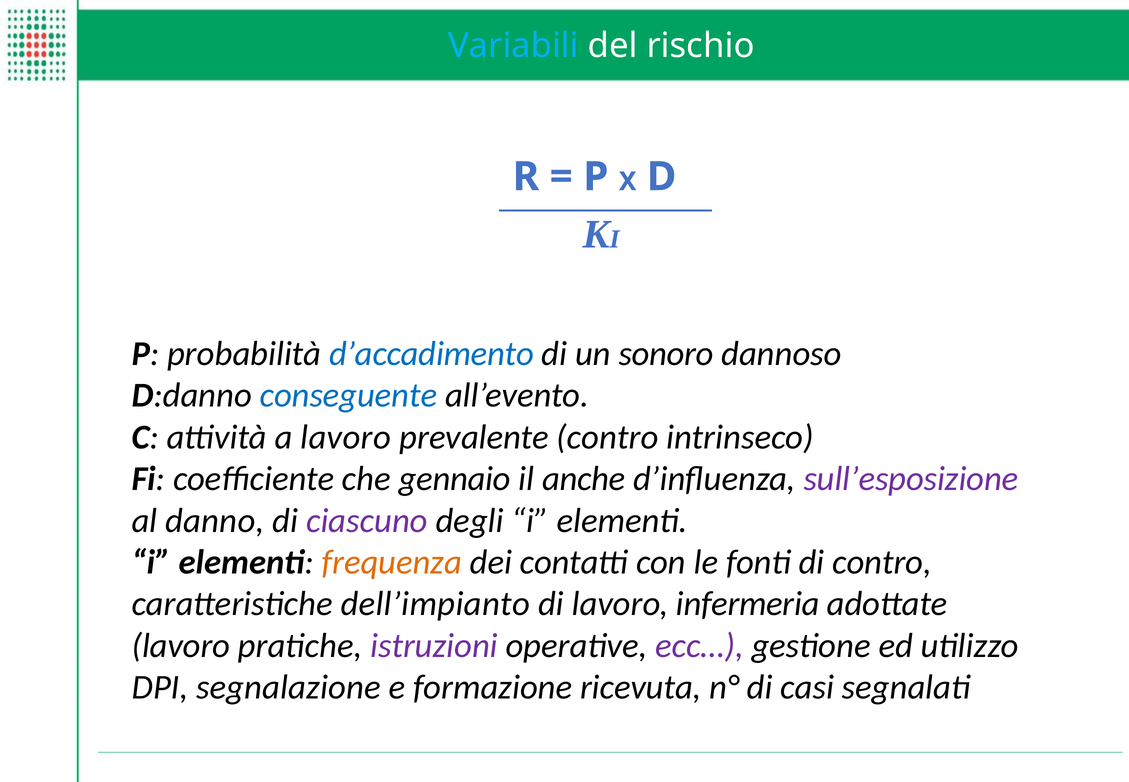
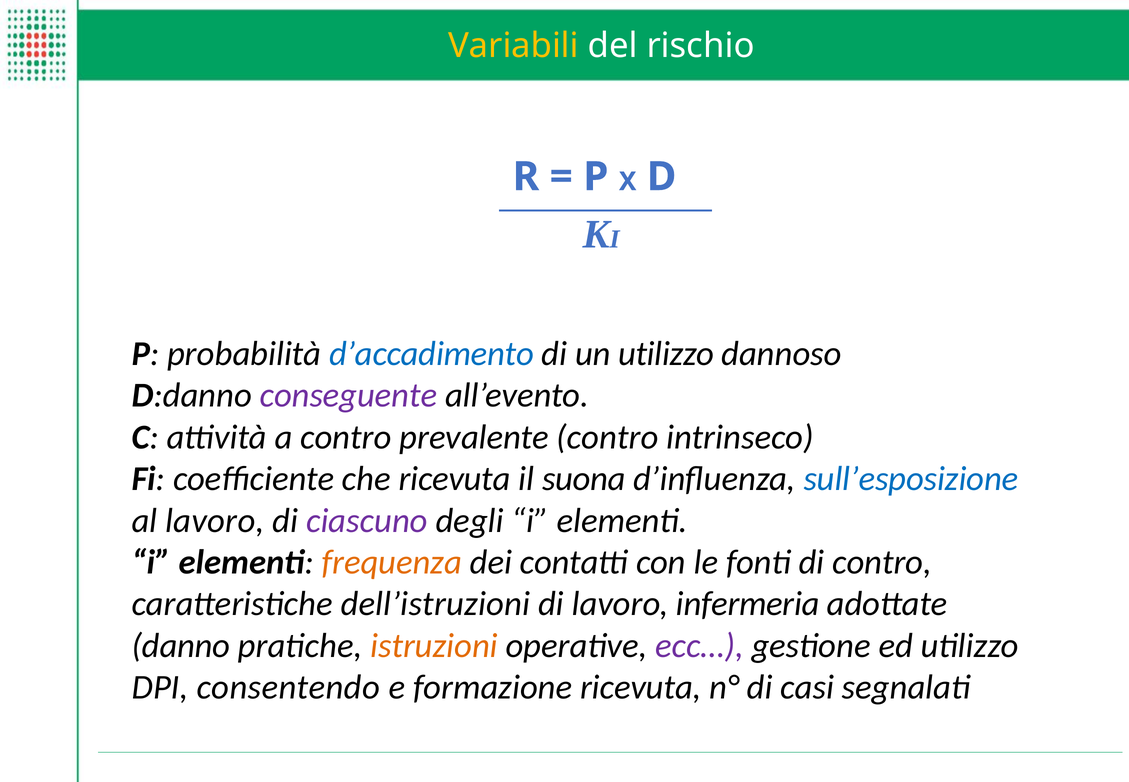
Variabili colour: light blue -> yellow
un sonoro: sonoro -> utilizzo
conseguente colour: blue -> purple
a lavoro: lavoro -> contro
che gennaio: gennaio -> ricevuta
anche: anche -> suona
sull’esposizione colour: purple -> blue
al danno: danno -> lavoro
dell’impianto: dell’impianto -> dell’istruzioni
lavoro at (181, 645): lavoro -> danno
istruzioni colour: purple -> orange
segnalazione: segnalazione -> consentendo
